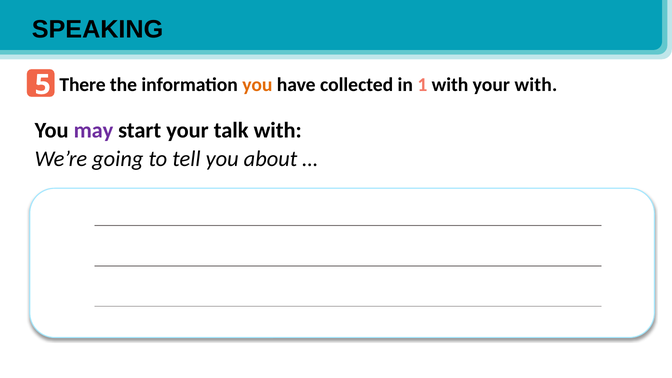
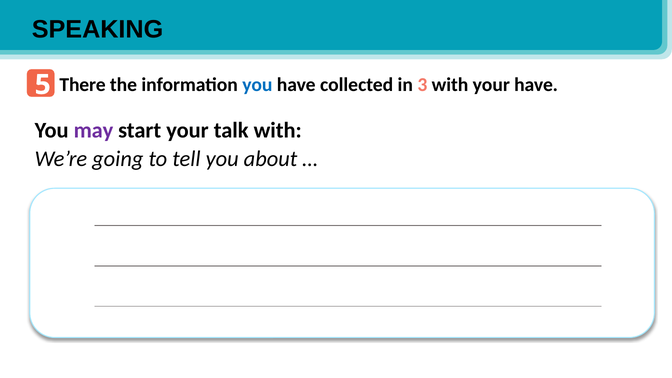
you at (257, 85) colour: orange -> blue
1: 1 -> 3
your with: with -> have
